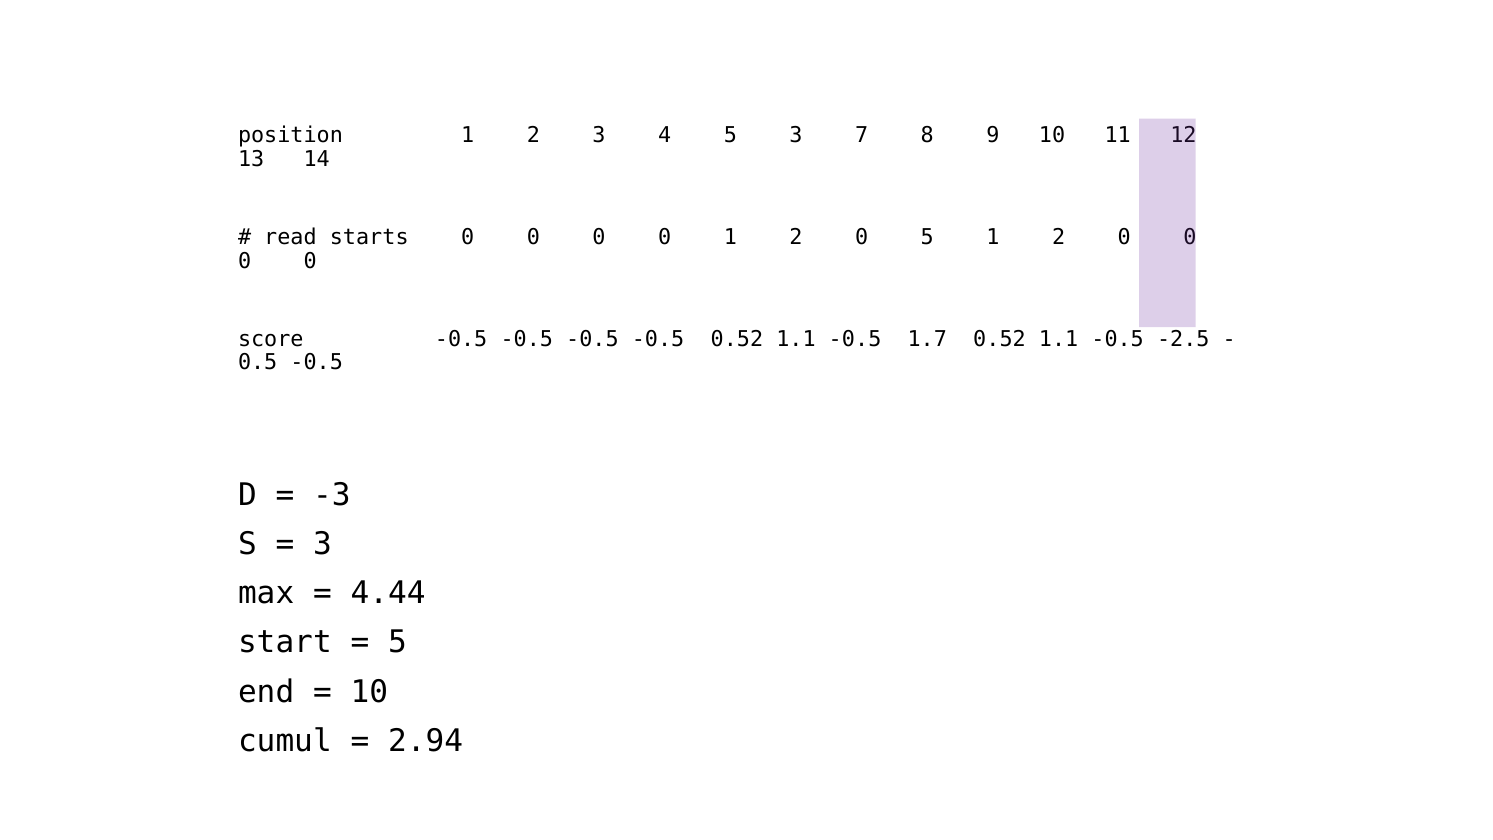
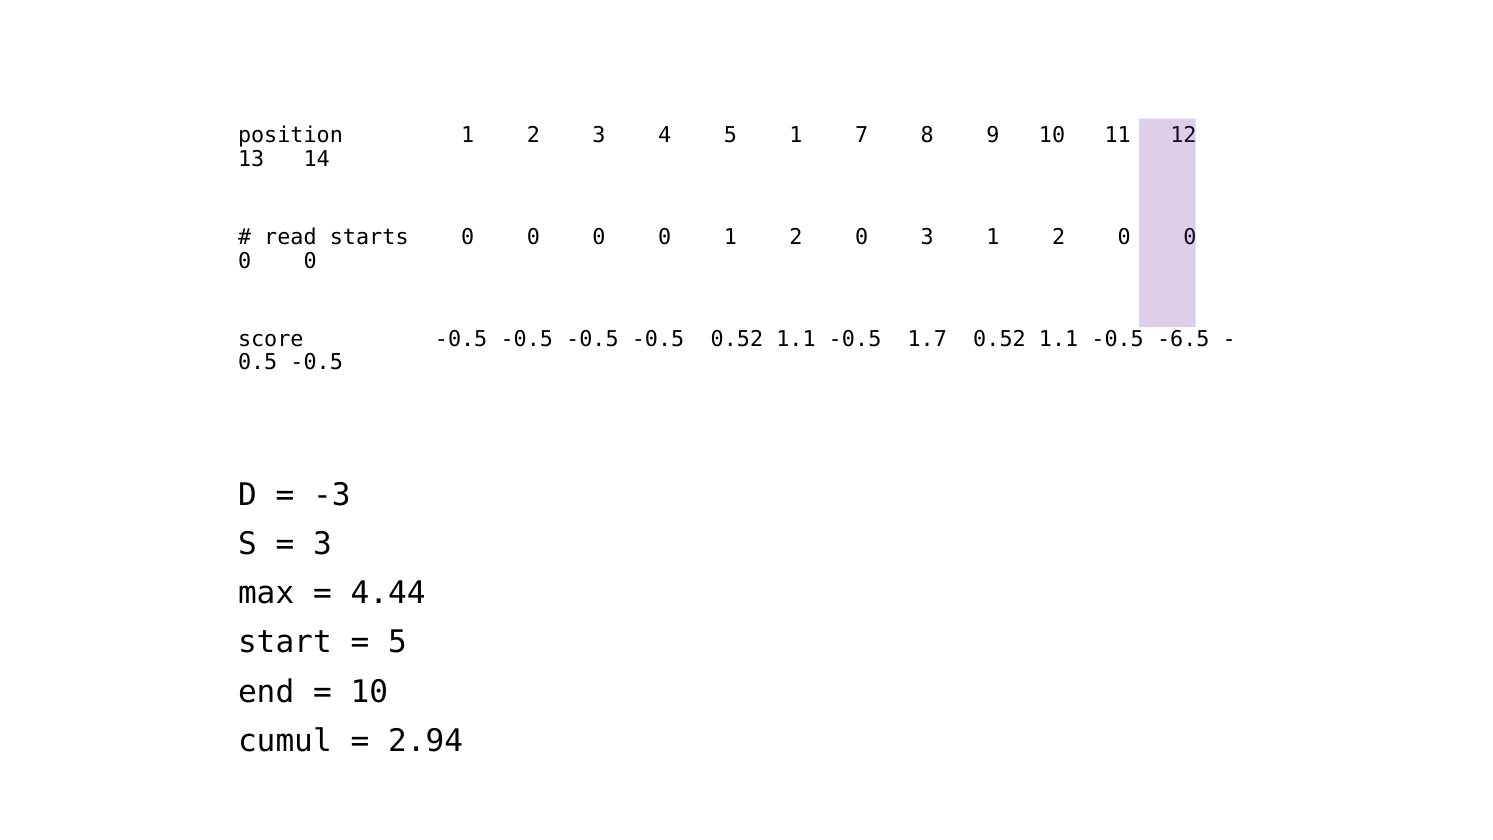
5 3: 3 -> 1
0 5: 5 -> 3
-2.5: -2.5 -> -6.5
